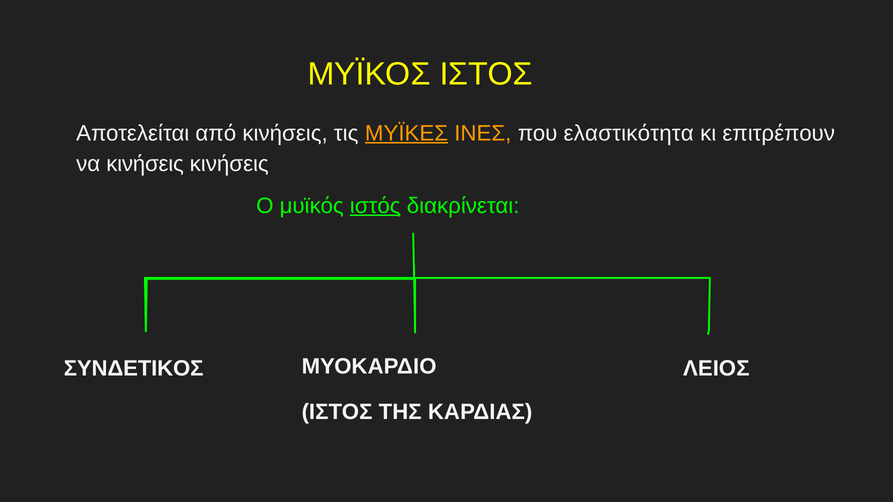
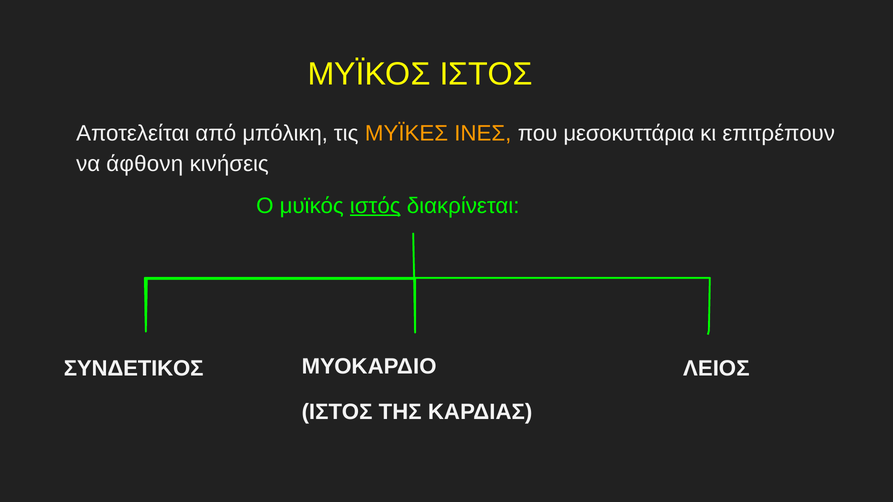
από κινήσεις: κινήσεις -> μπόλικη
ΜΥΪΚΕΣ underline: present -> none
ελαστικότητα: ελαστικότητα -> μεσοκυττάρια
να κινήσεις: κινήσεις -> άφθονη
